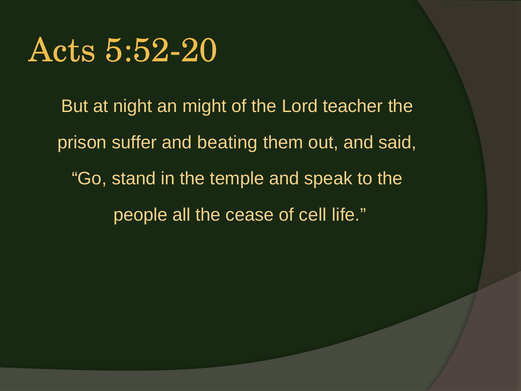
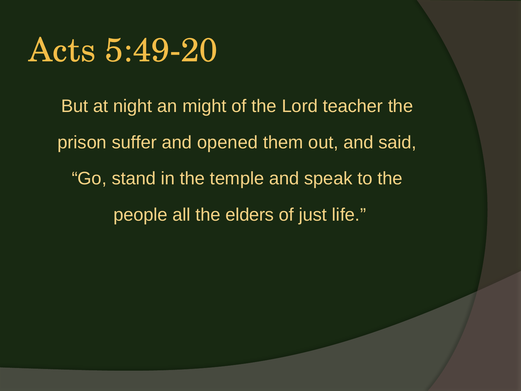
5:52-20: 5:52-20 -> 5:49-20
beating: beating -> opened
cease: cease -> elders
cell: cell -> just
